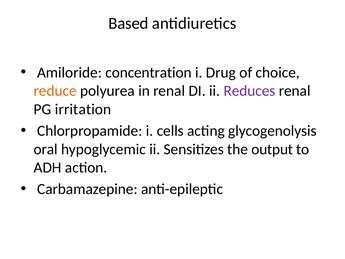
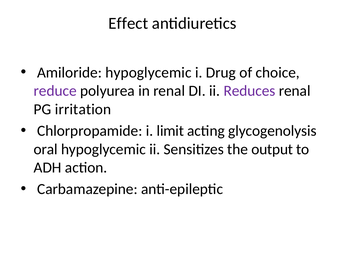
Based: Based -> Effect
Amiloride concentration: concentration -> hypoglycemic
reduce colour: orange -> purple
cells: cells -> limit
